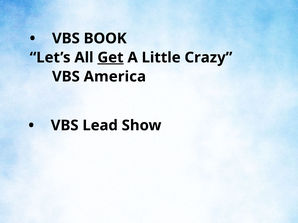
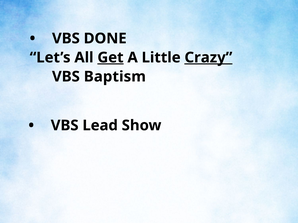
BOOK: BOOK -> DONE
Crazy underline: none -> present
America: America -> Baptism
